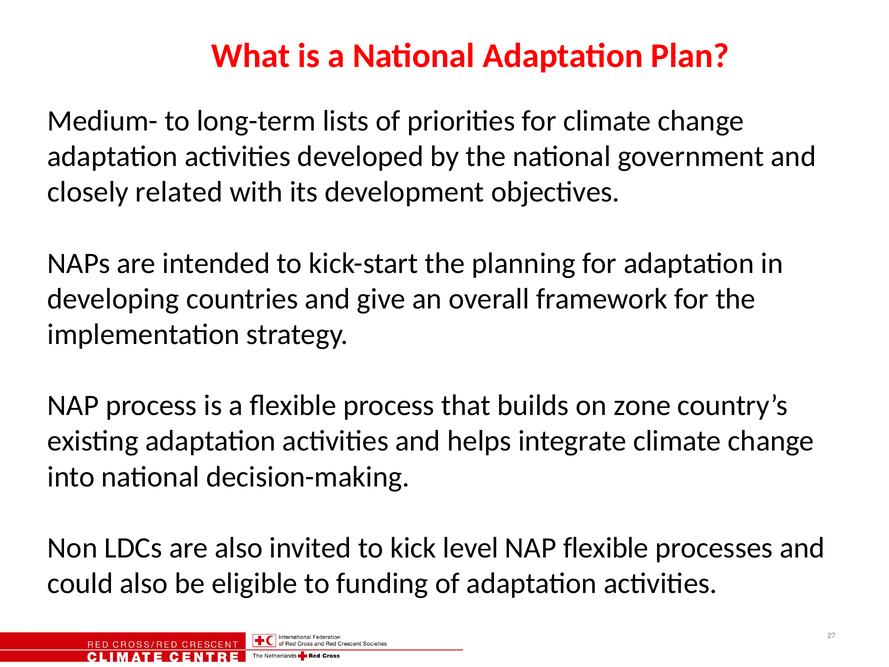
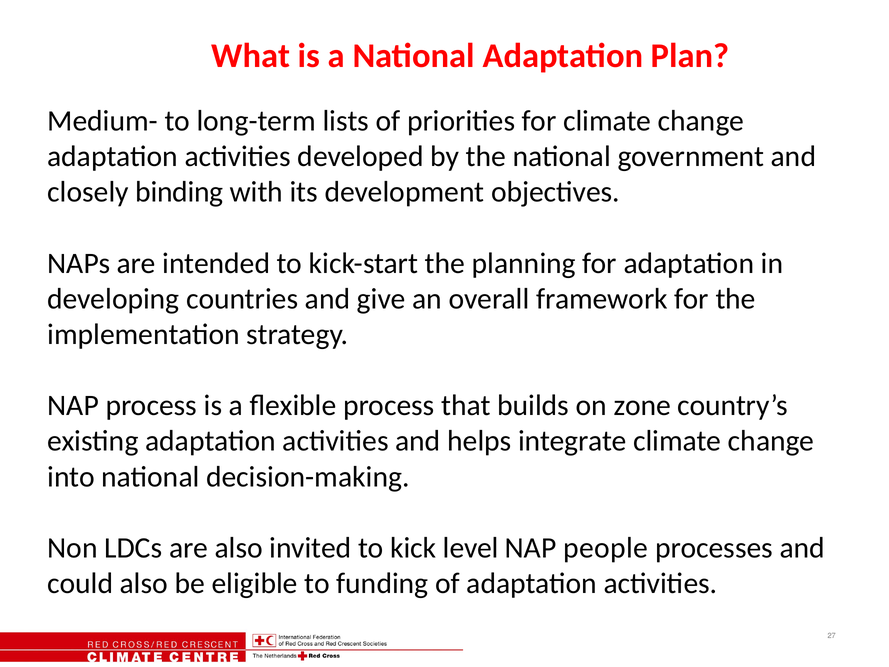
related: related -> binding
NAP flexible: flexible -> people
